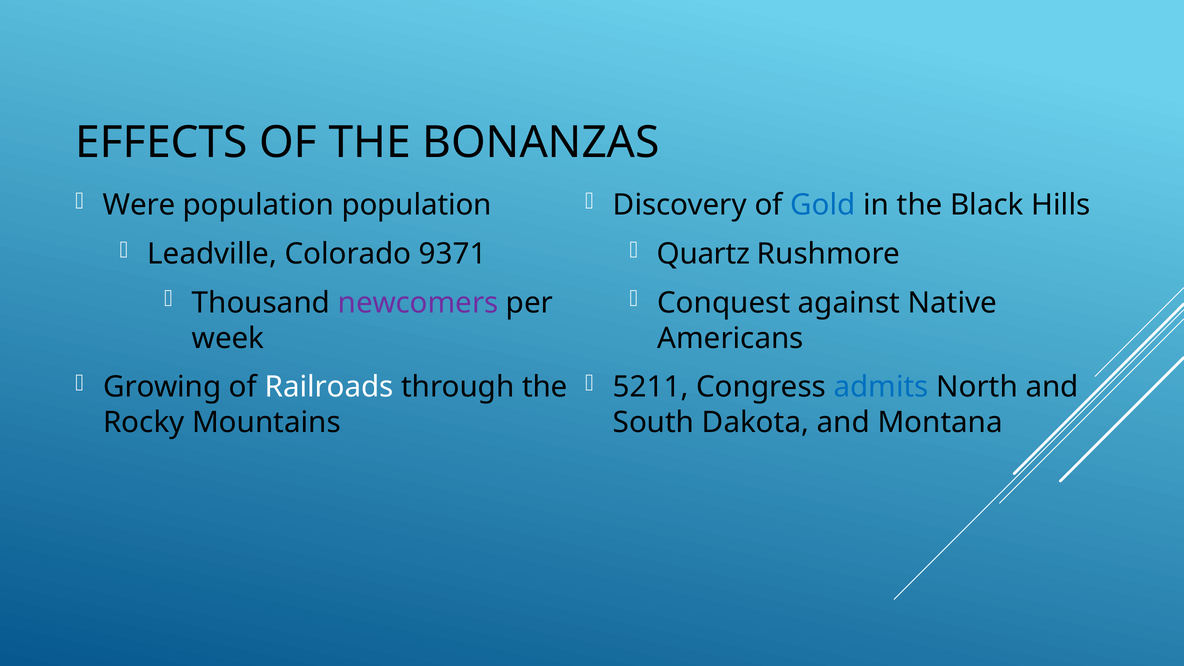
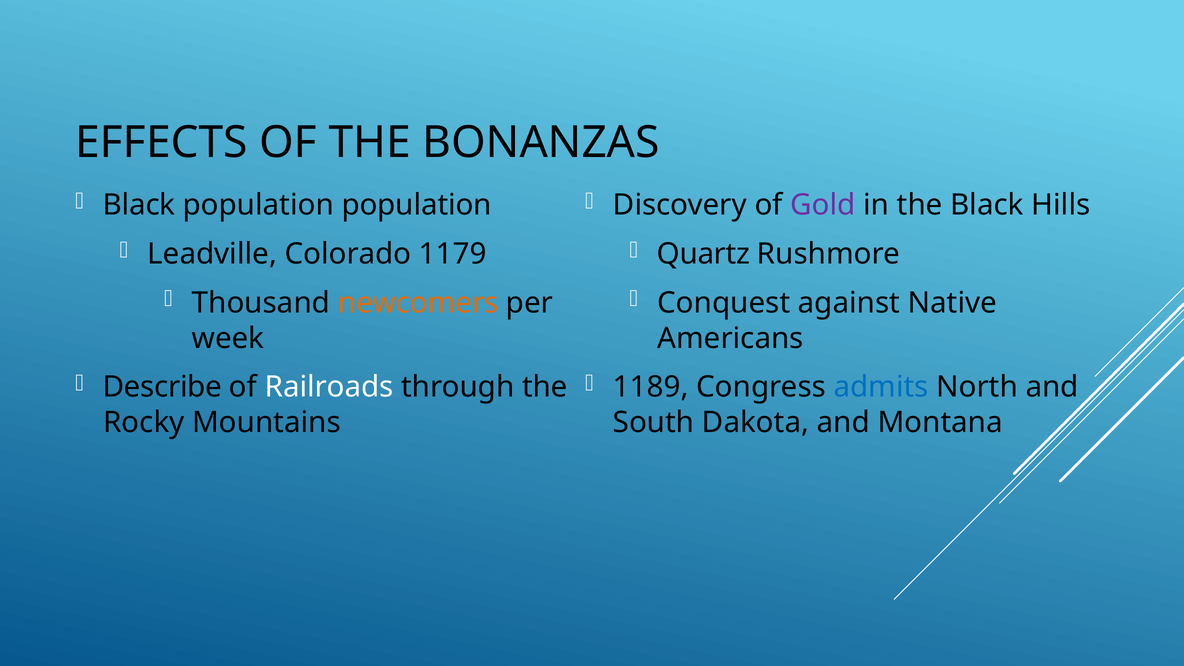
Were at (139, 205): Were -> Black
Gold colour: blue -> purple
9371: 9371 -> 1179
newcomers colour: purple -> orange
Growing: Growing -> Describe
5211: 5211 -> 1189
